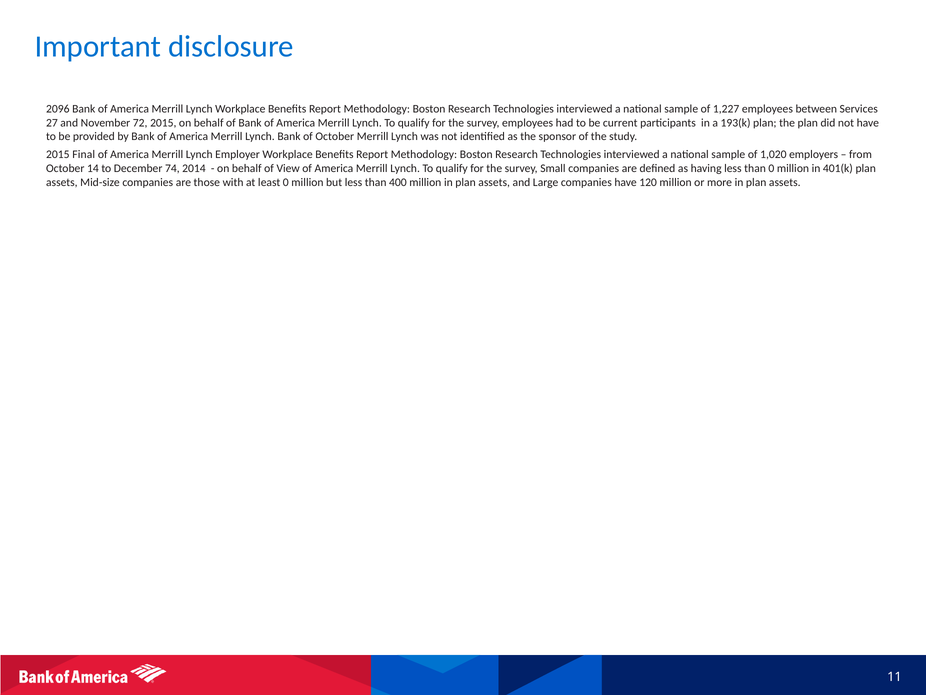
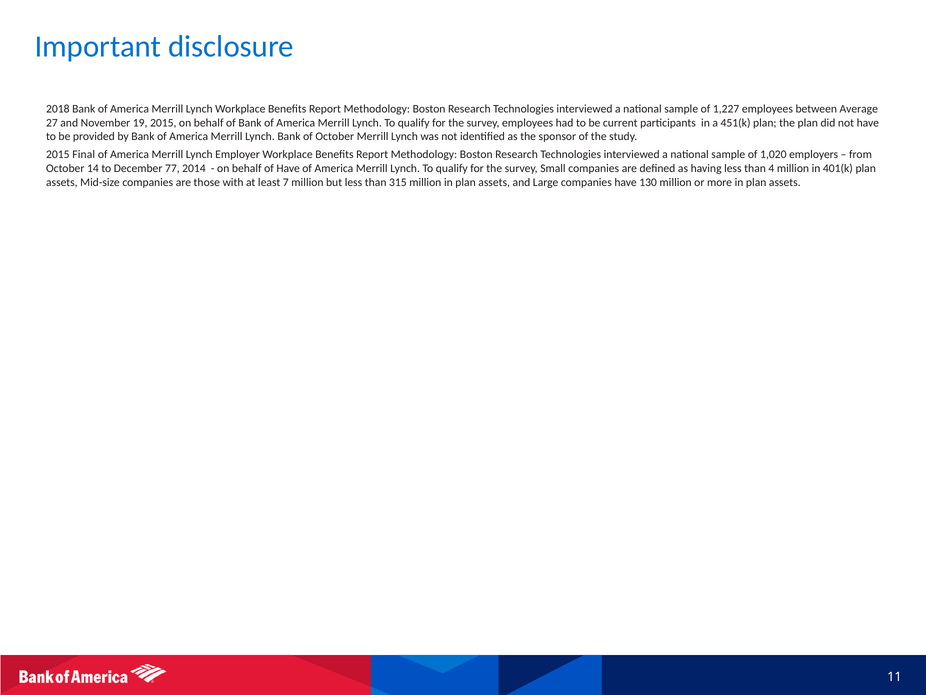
2096: 2096 -> 2018
Services: Services -> Average
72: 72 -> 19
193(k: 193(k -> 451(k
74: 74 -> 77
of View: View -> Have
than 0: 0 -> 4
least 0: 0 -> 7
400: 400 -> 315
120: 120 -> 130
